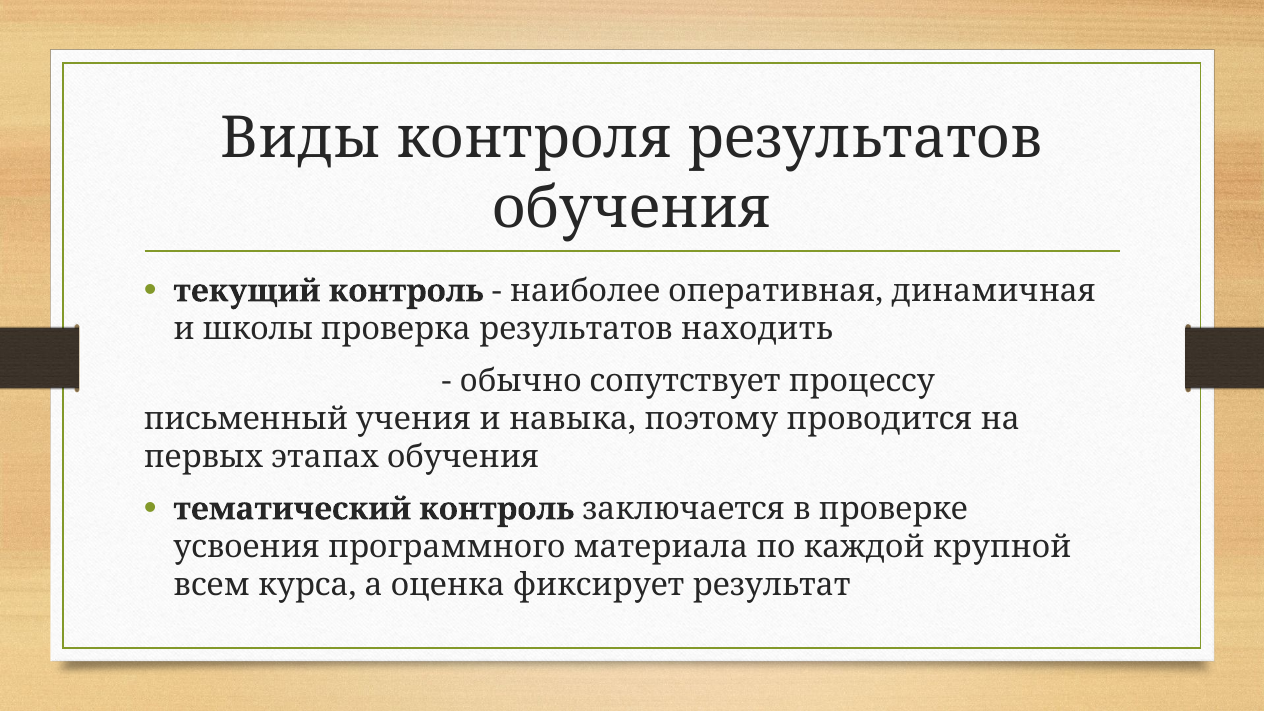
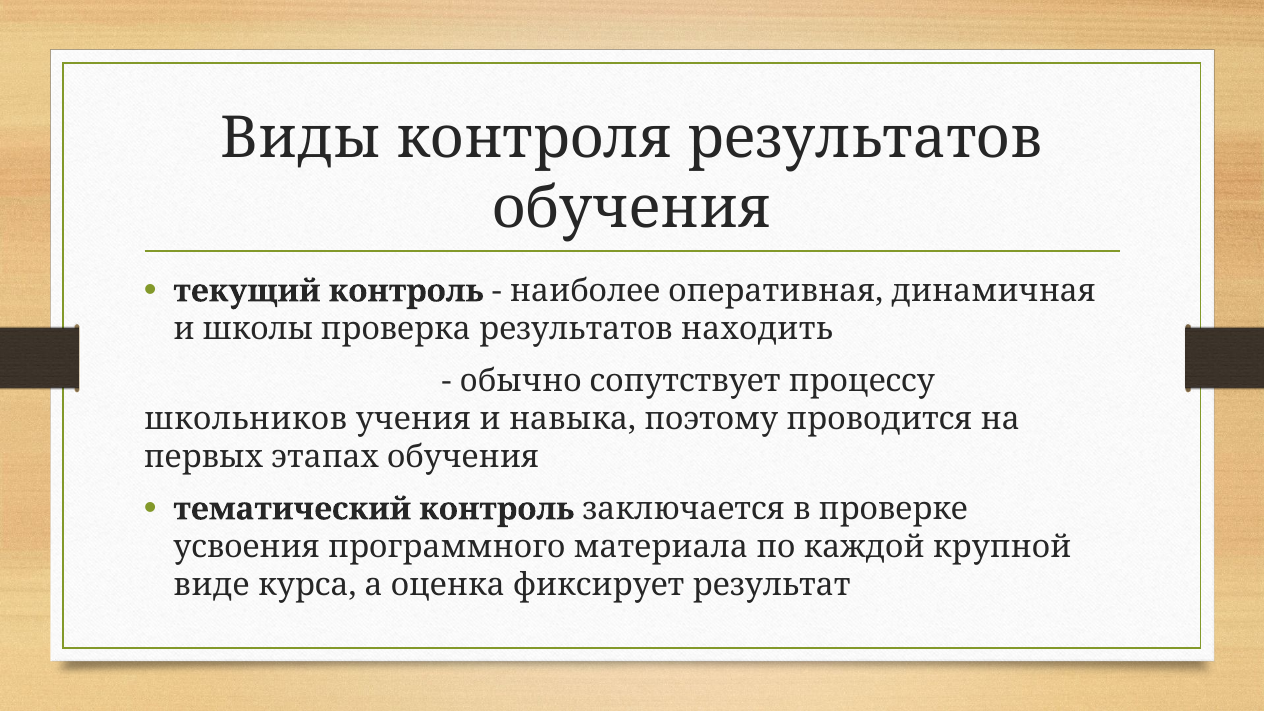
письменный: письменный -> школьников
всем: всем -> виде
